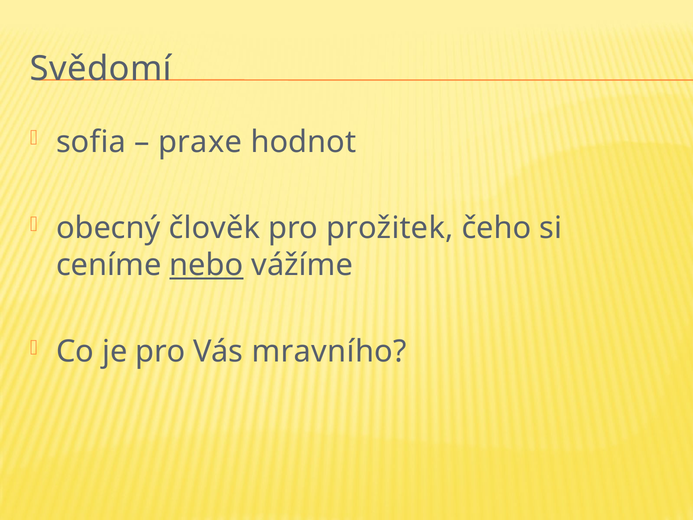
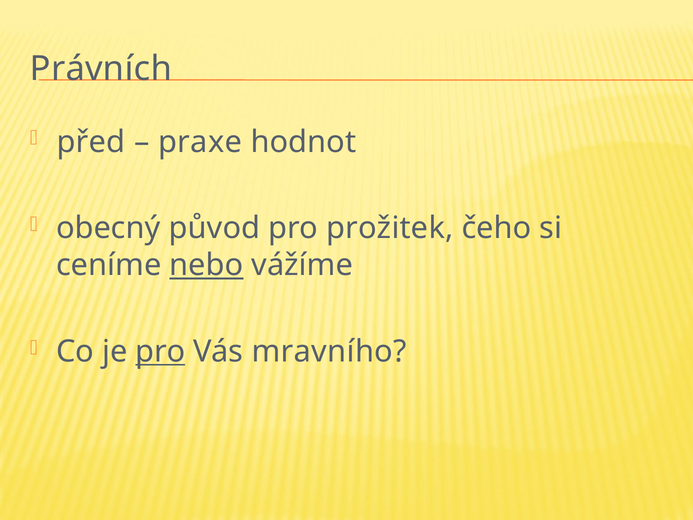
Svědomí: Svědomí -> Právních
sofia: sofia -> před
člověk: člověk -> původ
pro at (160, 351) underline: none -> present
